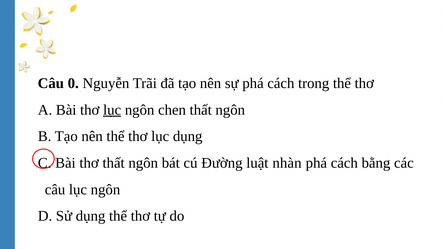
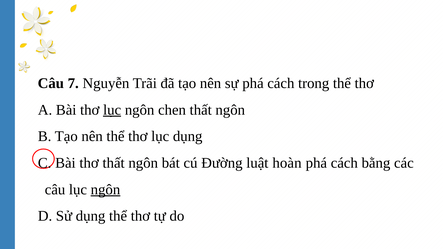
0: 0 -> 7
nhàn: nhàn -> hoàn
ngôn at (105, 190) underline: none -> present
